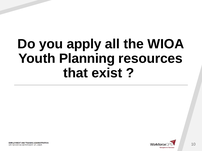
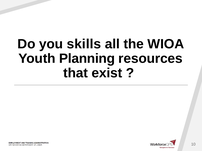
apply: apply -> skills
